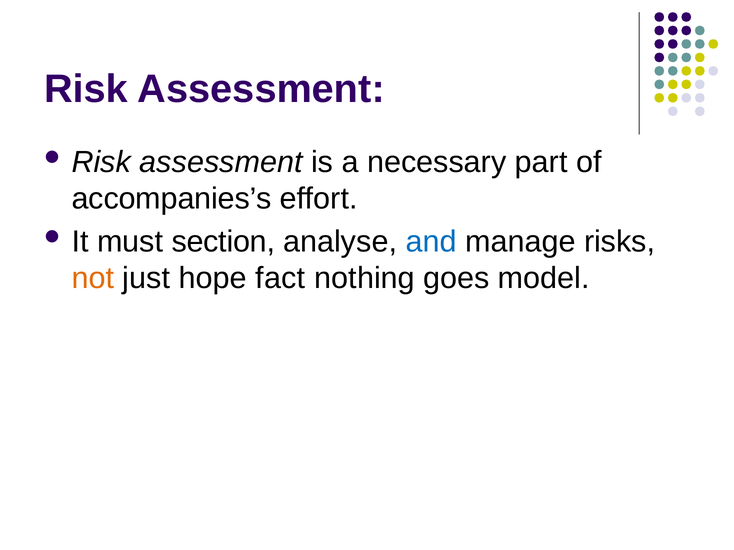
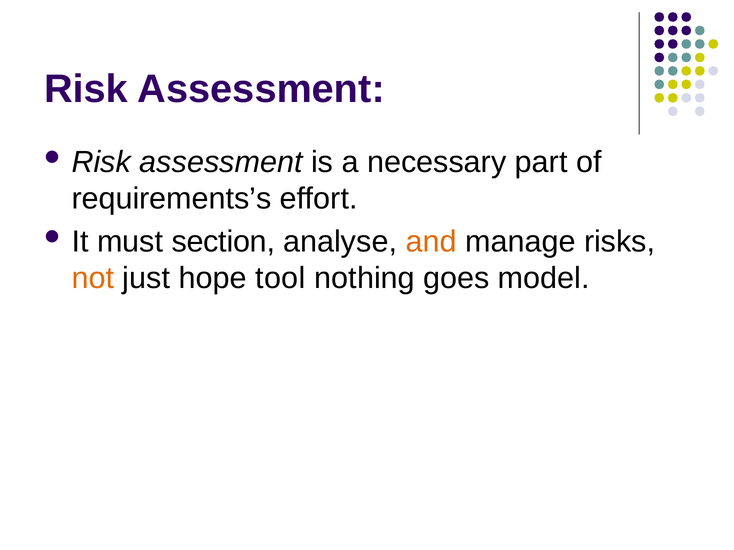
accompanies’s: accompanies’s -> requirements’s
and colour: blue -> orange
fact: fact -> tool
